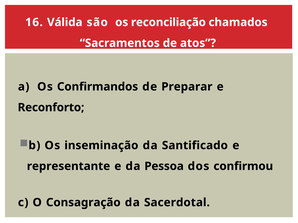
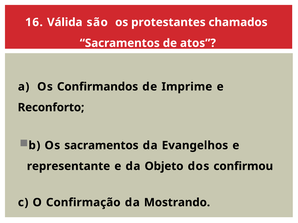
reconciliação: reconciliação -> protestantes
Preparar: Preparar -> Imprime
Os inseminação: inseminação -> sacramentos
Santificado: Santificado -> Evangelhos
Pessoa: Pessoa -> Objeto
Consagração: Consagração -> Confirmação
Sacerdotal: Sacerdotal -> Mostrando
